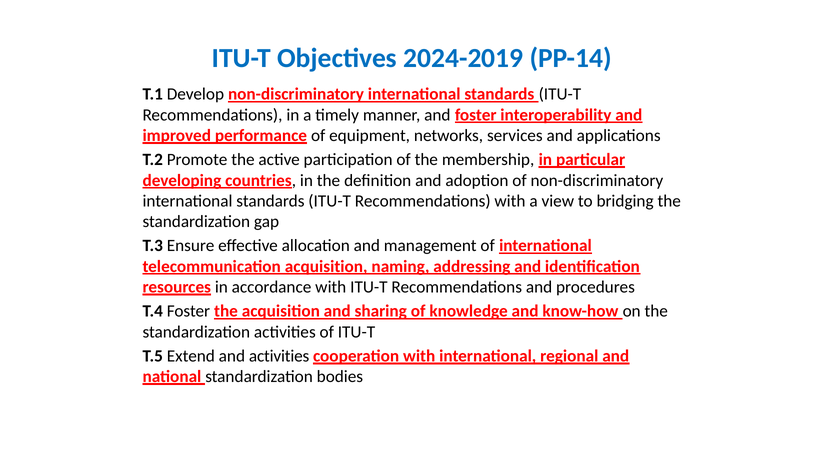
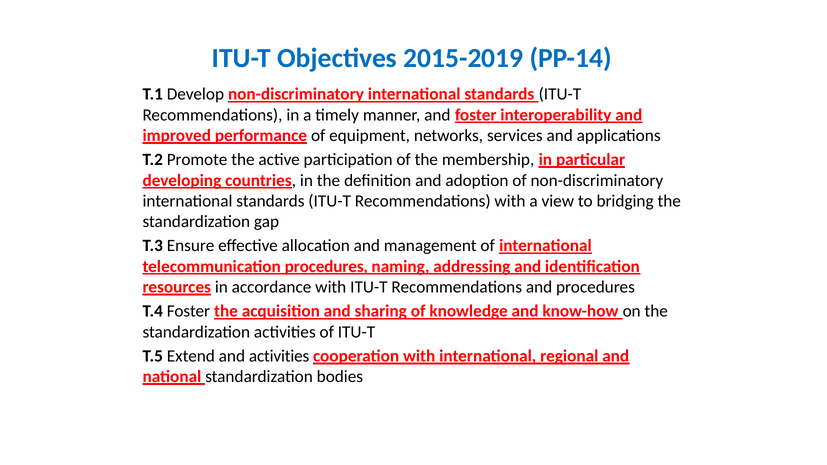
2024-2019: 2024-2019 -> 2015-2019
telecommunication acquisition: acquisition -> procedures
